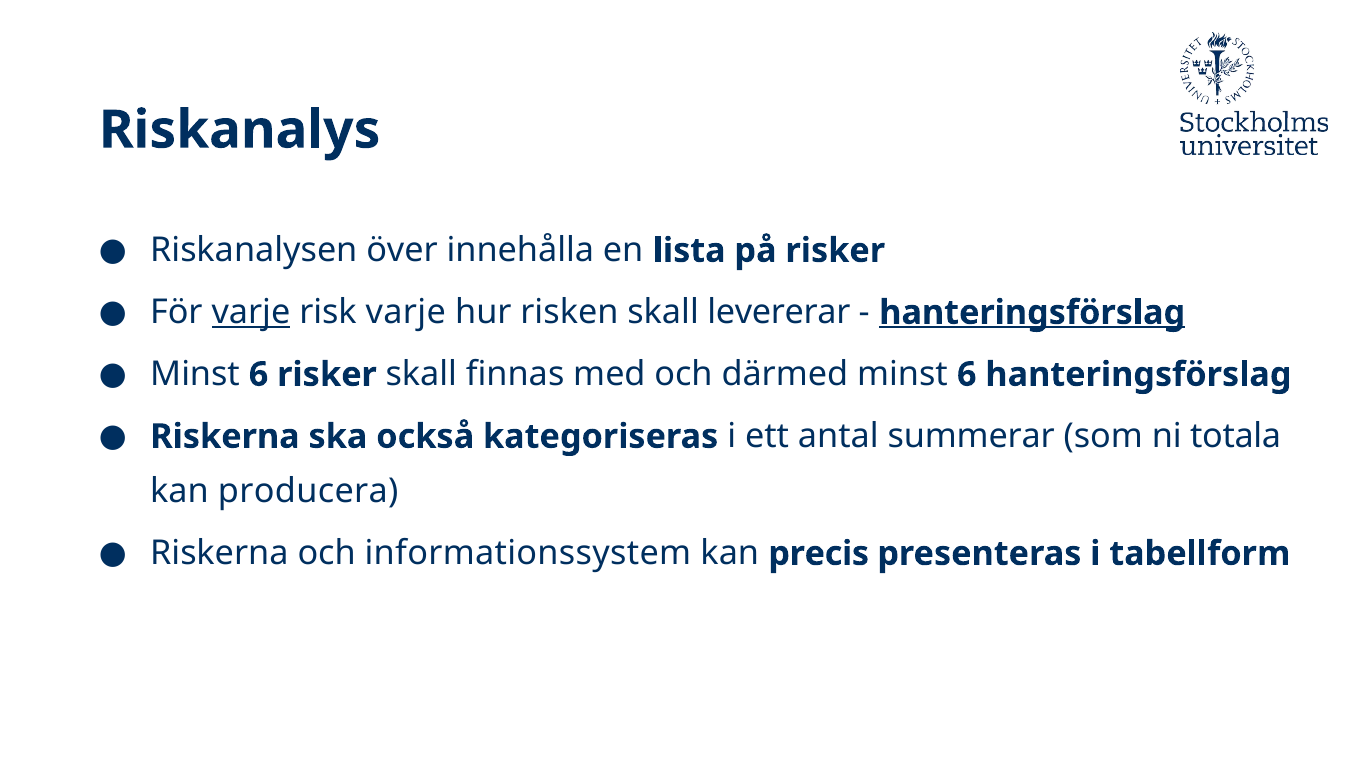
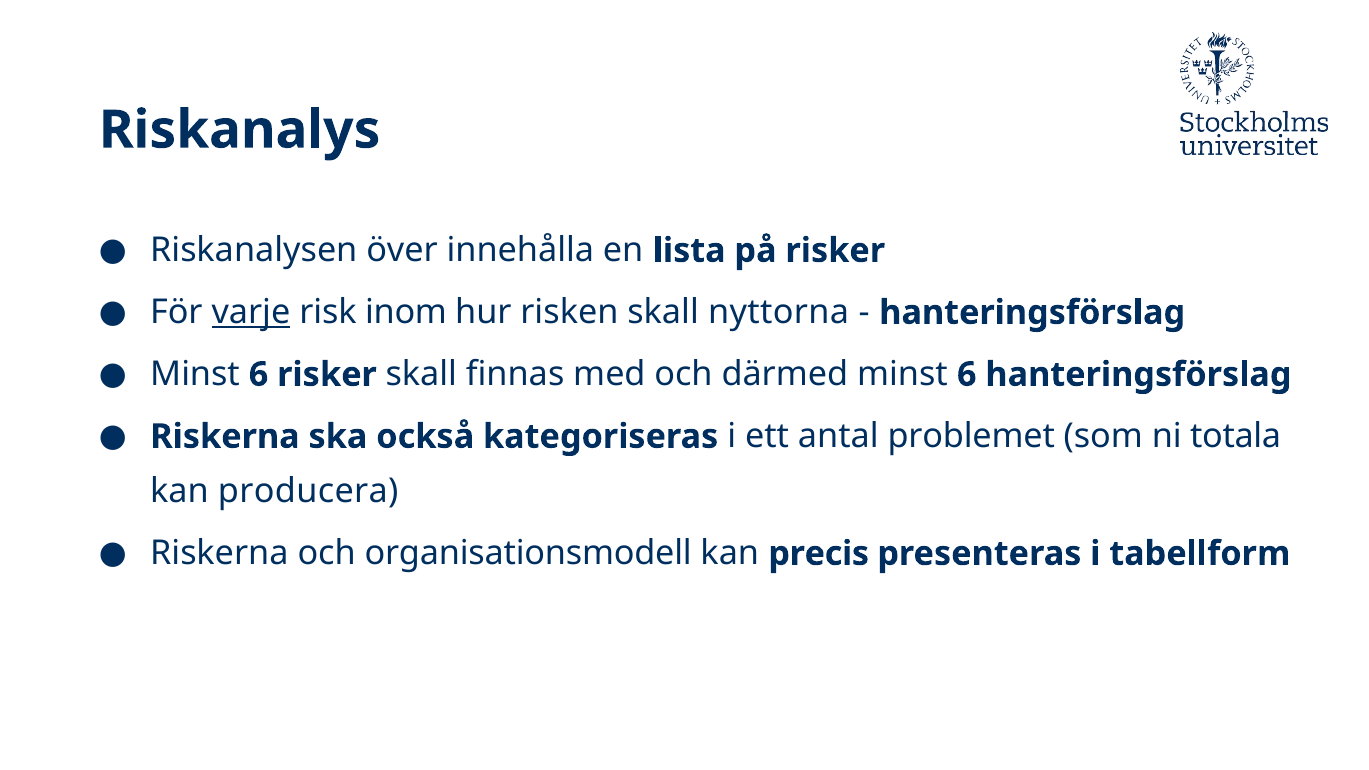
risk varje: varje -> inom
levererar: levererar -> nyttorna
hanteringsförslag at (1032, 313) underline: present -> none
summerar: summerar -> problemet
informationssystem: informationssystem -> organisationsmodell
